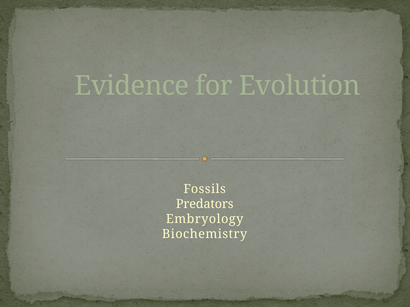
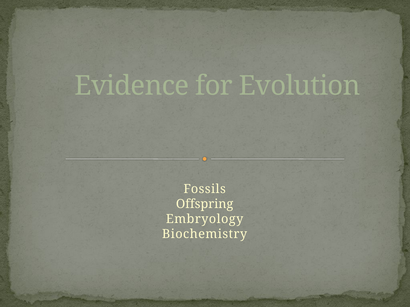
Predators: Predators -> Offspring
